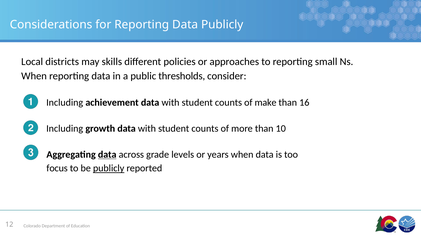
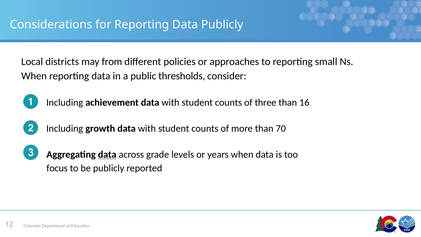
skills: skills -> from
make: make -> three
10: 10 -> 70
publicly at (109, 168) underline: present -> none
